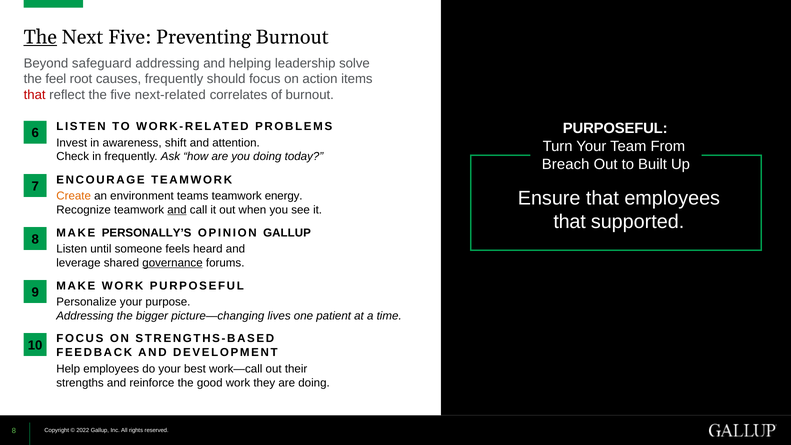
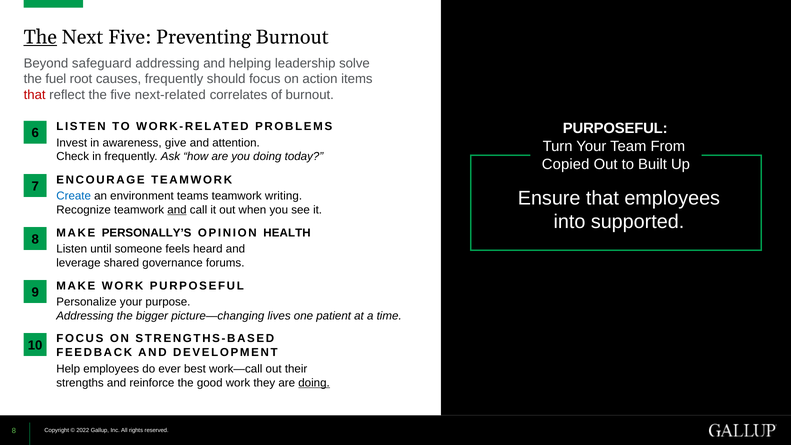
feel: feel -> fuel
shift: shift -> give
Breach: Breach -> Copied
Create colour: orange -> blue
energy: energy -> writing
that at (570, 222): that -> into
OPINION GALLUP: GALLUP -> HEALTH
governance underline: present -> none
do your: your -> ever
doing at (314, 383) underline: none -> present
